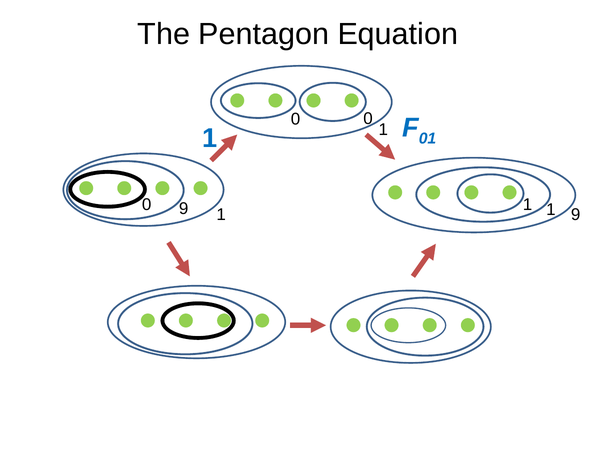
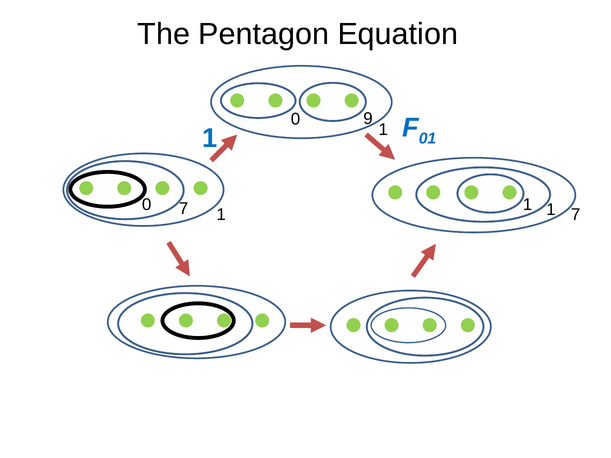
0 0: 0 -> 9
0 9: 9 -> 7
1 9: 9 -> 7
